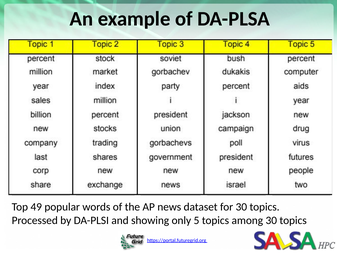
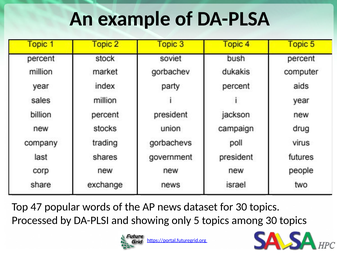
49: 49 -> 47
